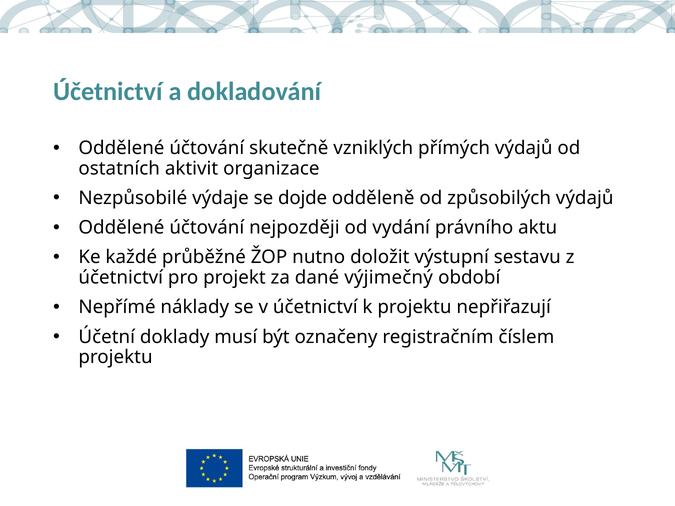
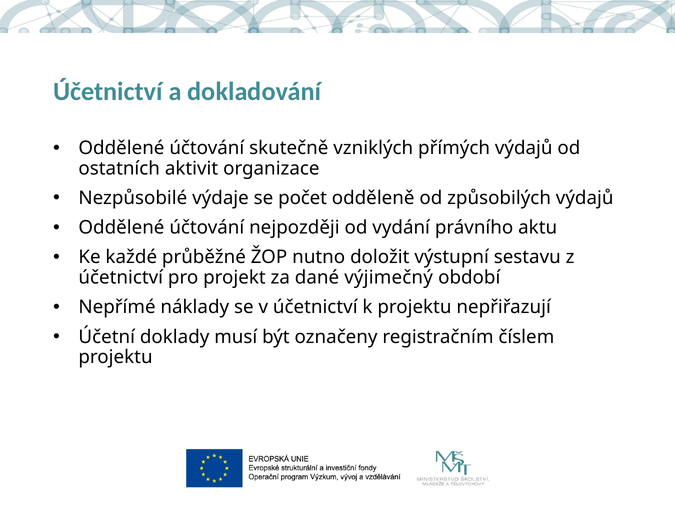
dojde: dojde -> počet
